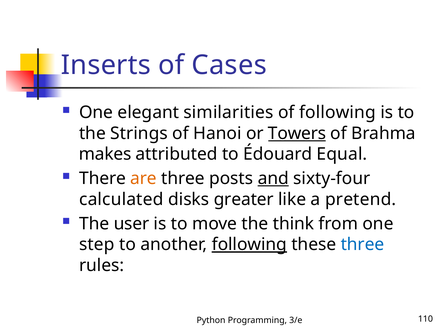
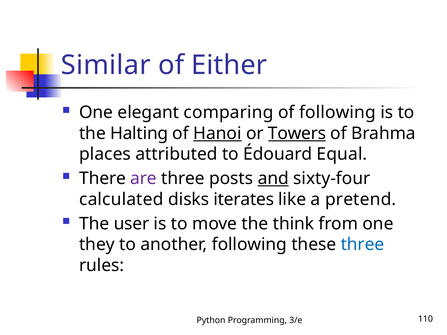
Inserts: Inserts -> Similar
Cases: Cases -> Either
similarities: similarities -> comparing
Strings: Strings -> Halting
Hanoi underline: none -> present
makes: makes -> places
are colour: orange -> purple
greater: greater -> iterates
step: step -> they
following at (249, 245) underline: present -> none
